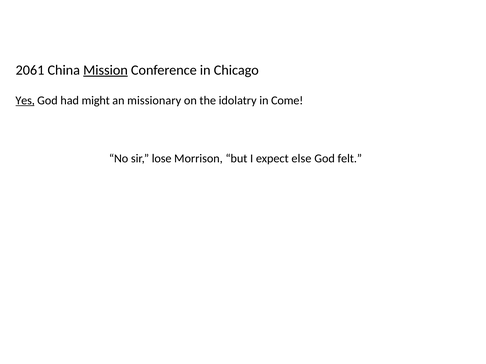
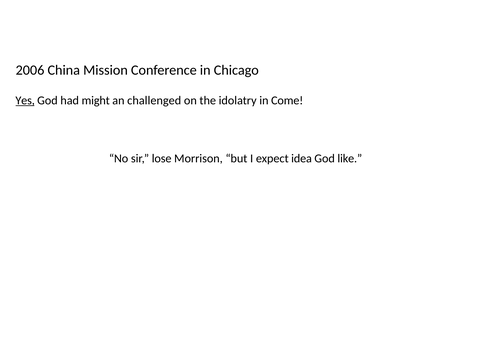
2061: 2061 -> 2006
Mission underline: present -> none
missionary: missionary -> challenged
else: else -> idea
felt: felt -> like
